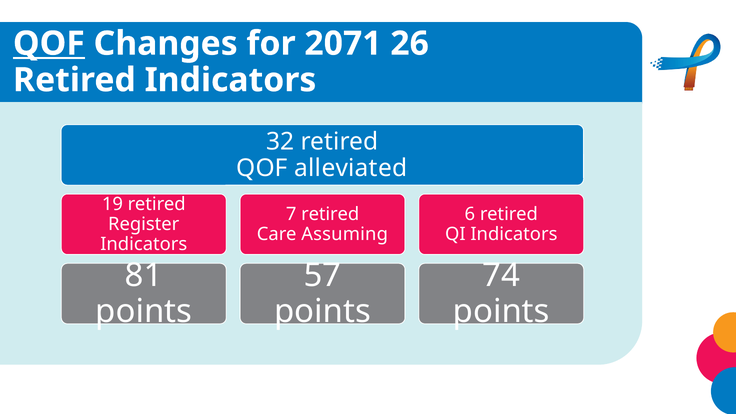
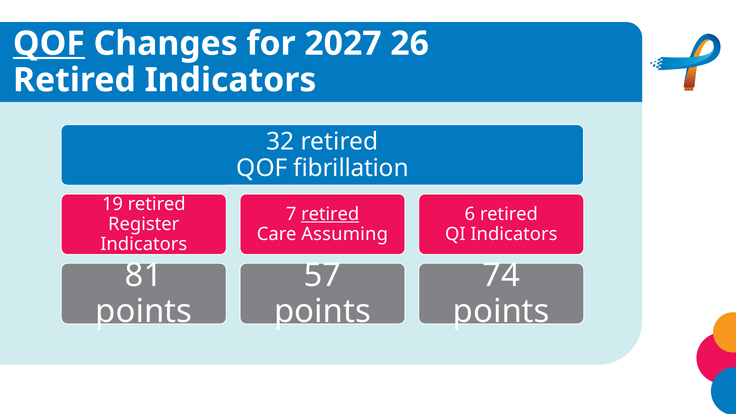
2071: 2071 -> 2027
alleviated: alleviated -> fibrillation
retired at (330, 214) underline: none -> present
